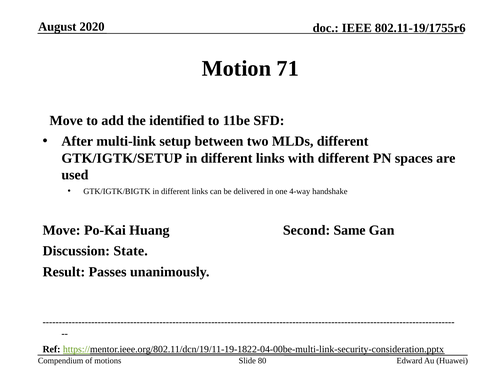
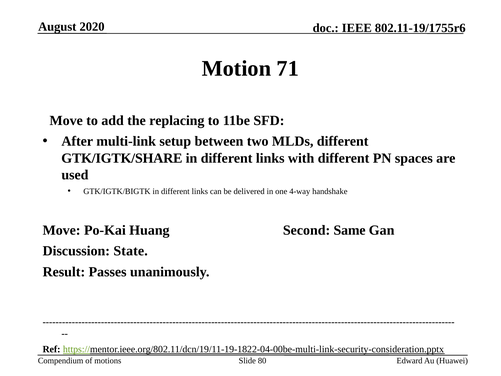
identified: identified -> replacing
GTK/IGTK/SETUP: GTK/IGTK/SETUP -> GTK/IGTK/SHARE
